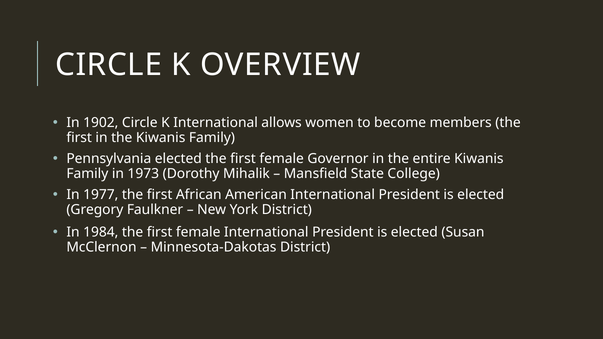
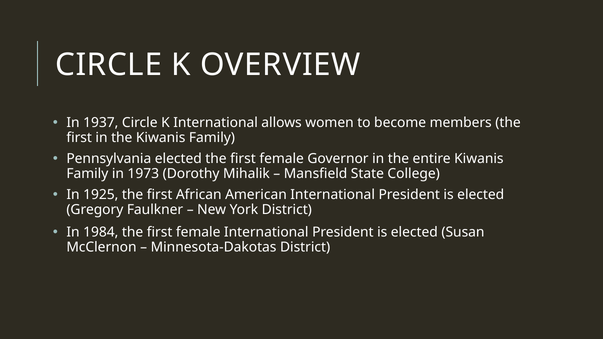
1902: 1902 -> 1937
1977: 1977 -> 1925
